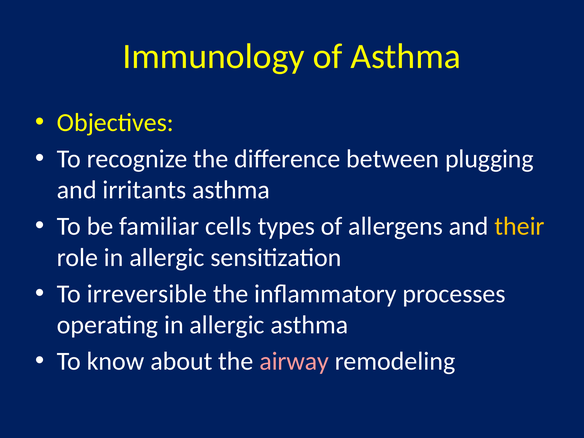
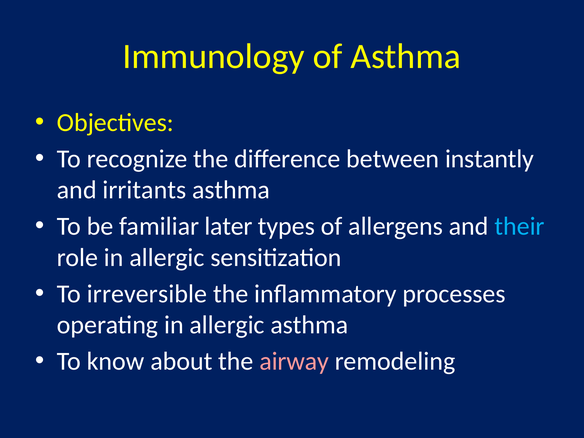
plugging: plugging -> instantly
cells: cells -> later
their colour: yellow -> light blue
